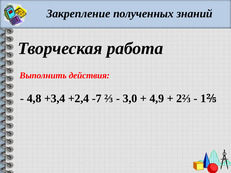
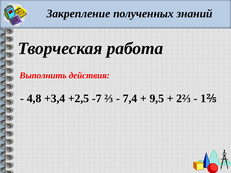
+2,4: +2,4 -> +2,5
3,0: 3,0 -> 7,4
4,9: 4,9 -> 9,5
